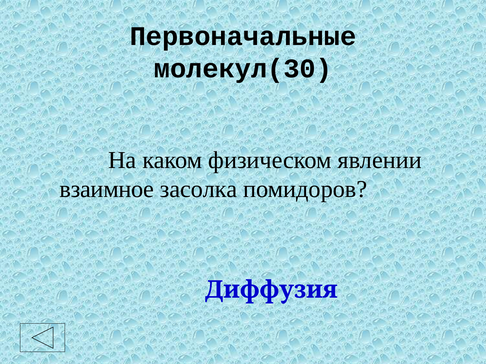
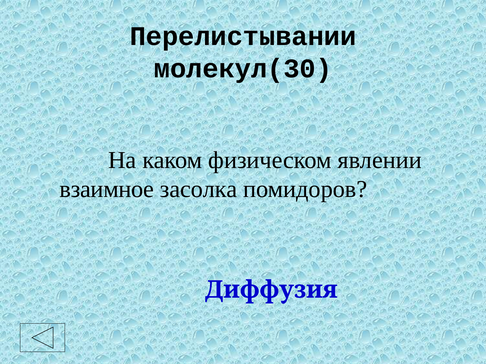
Первоначальные: Первоначальные -> Перелистывании
